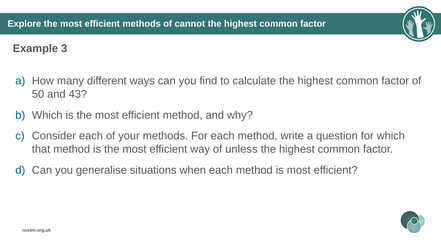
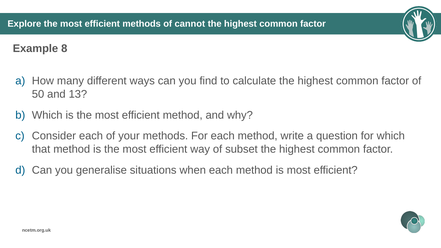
3: 3 -> 8
43: 43 -> 13
unless: unless -> subset
